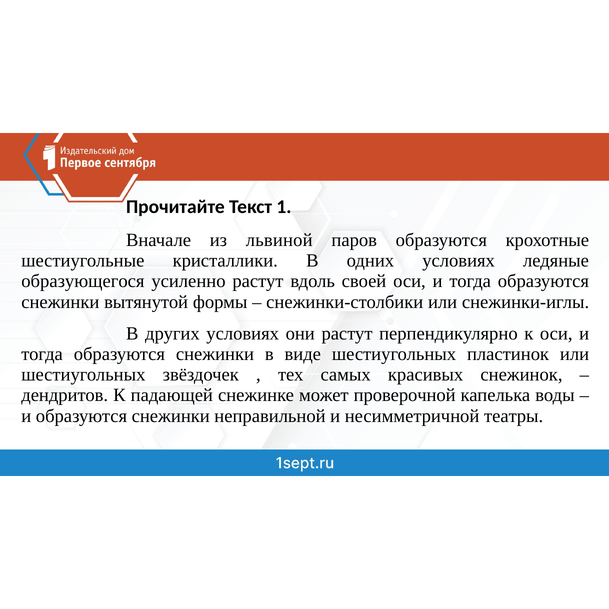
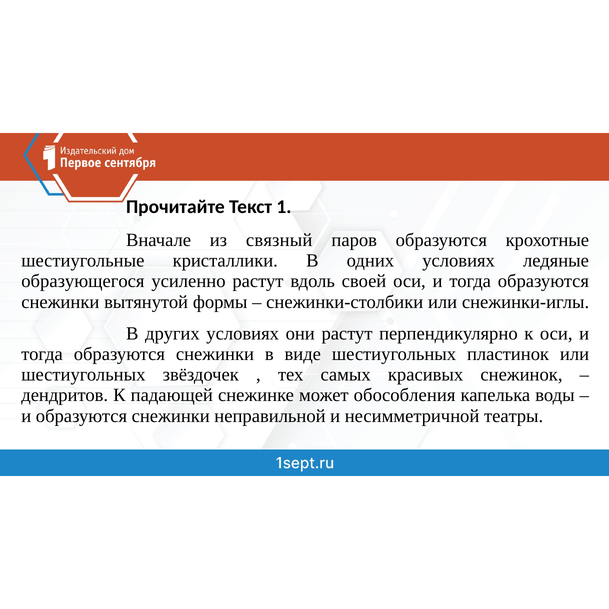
львиной: львиной -> связный
проверочной: проверочной -> обособления
